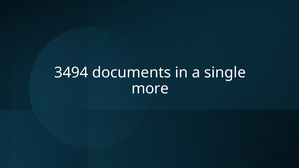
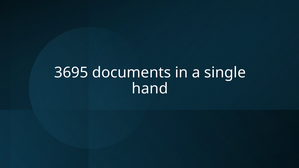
3494: 3494 -> 3695
more: more -> hand
